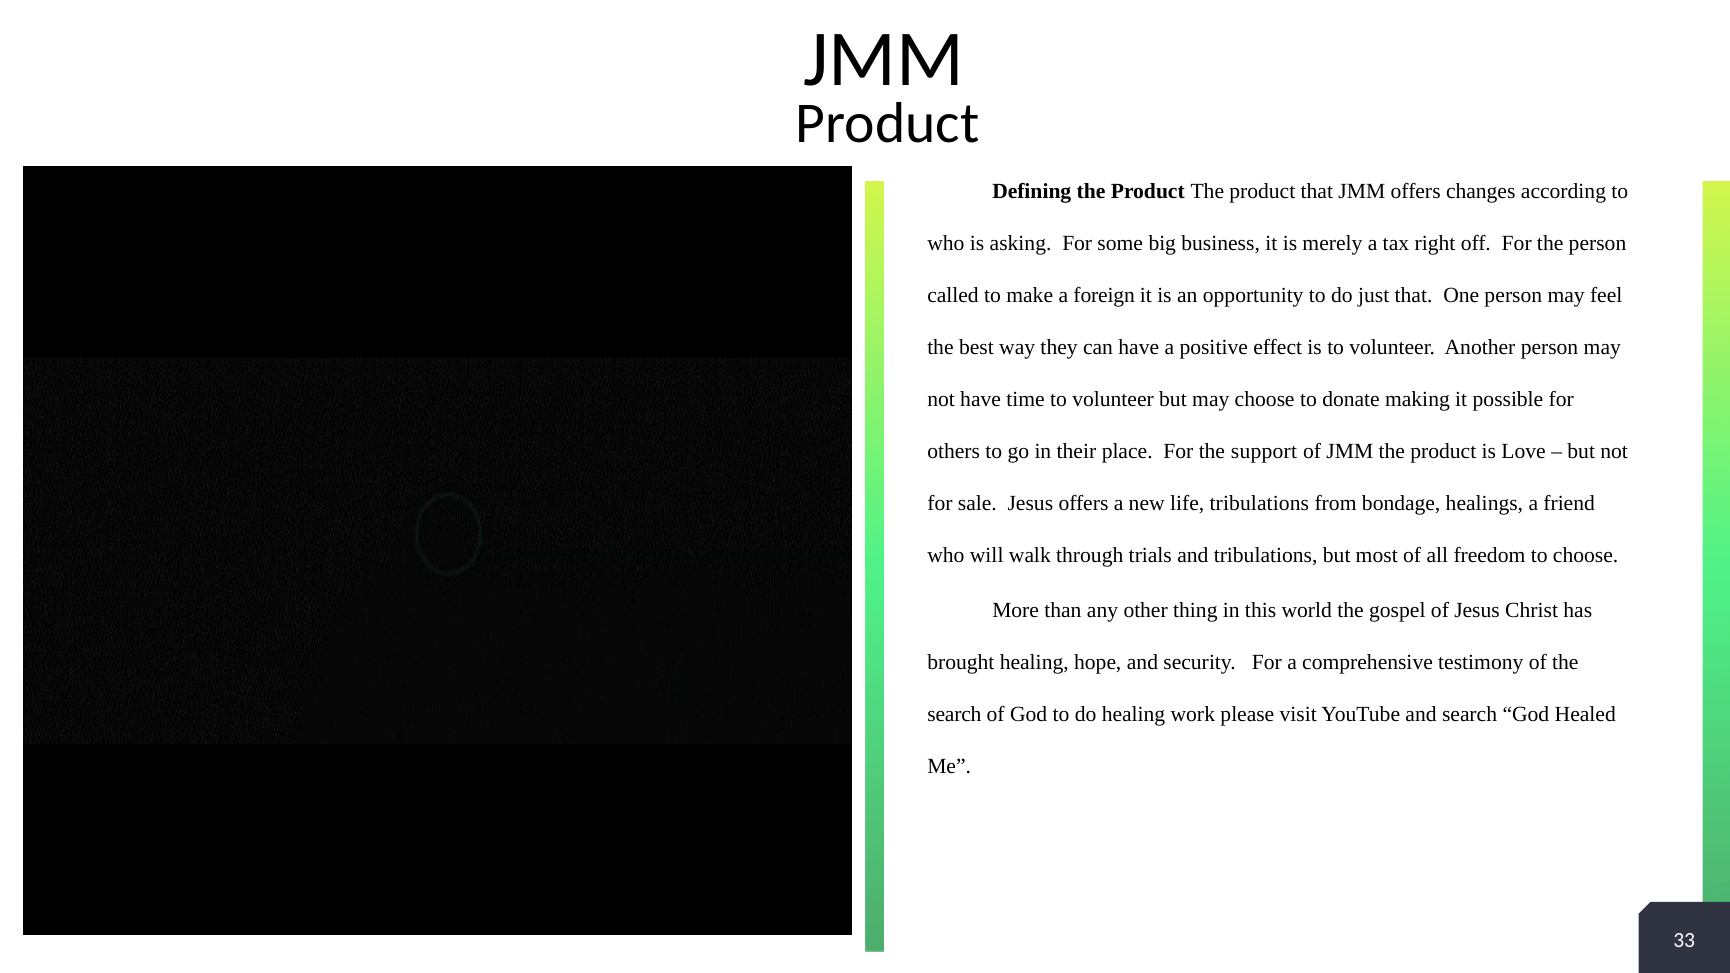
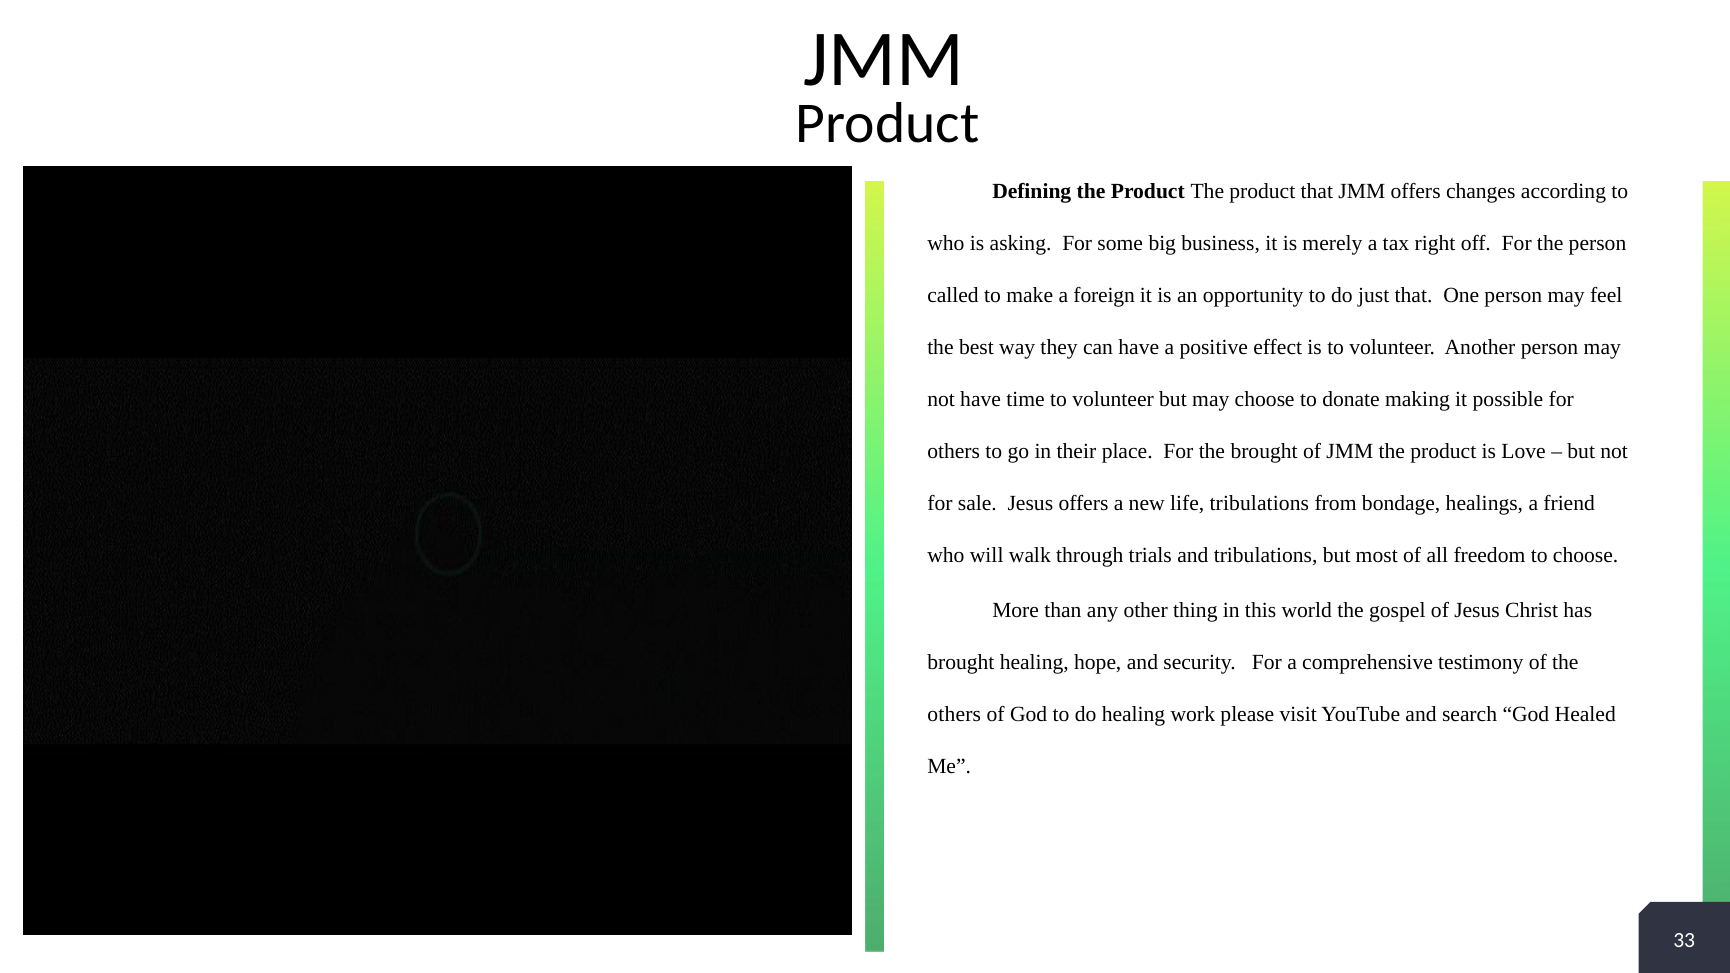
the support: support -> brought
search at (954, 714): search -> others
